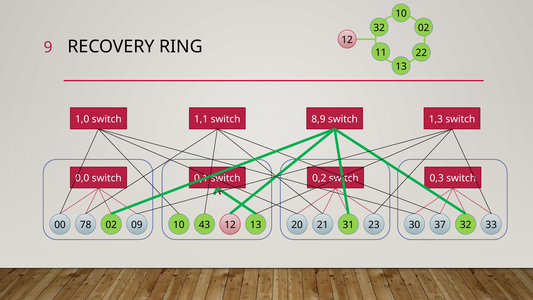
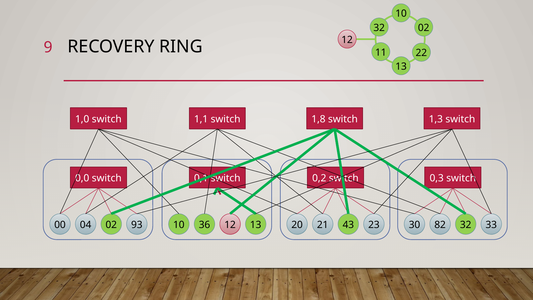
8,9: 8,9 -> 1,8
78: 78 -> 04
09: 09 -> 93
43: 43 -> 36
31: 31 -> 43
37: 37 -> 82
